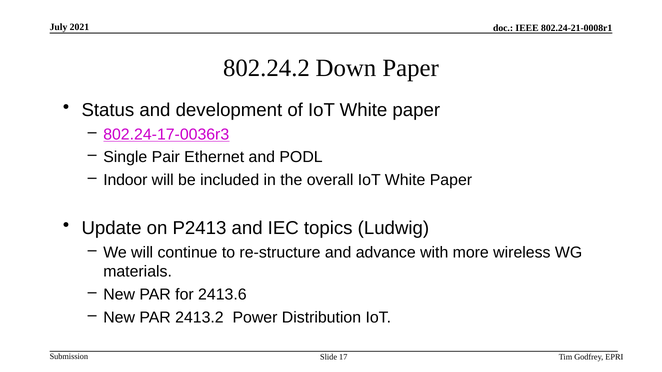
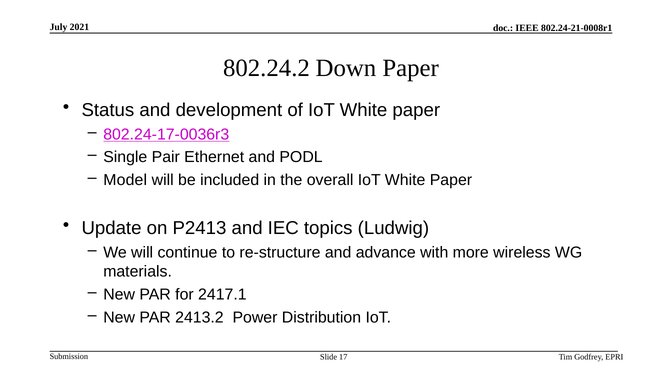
Indoor: Indoor -> Model
2413.6: 2413.6 -> 2417.1
